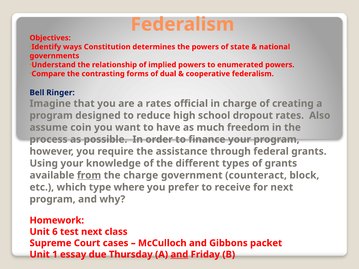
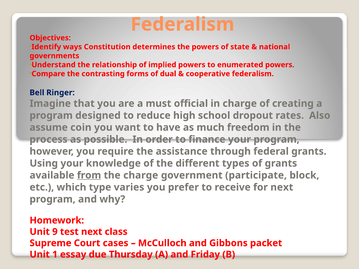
a rates: rates -> must
counteract: counteract -> participate
where: where -> varies
6: 6 -> 9
and at (179, 255) underline: present -> none
